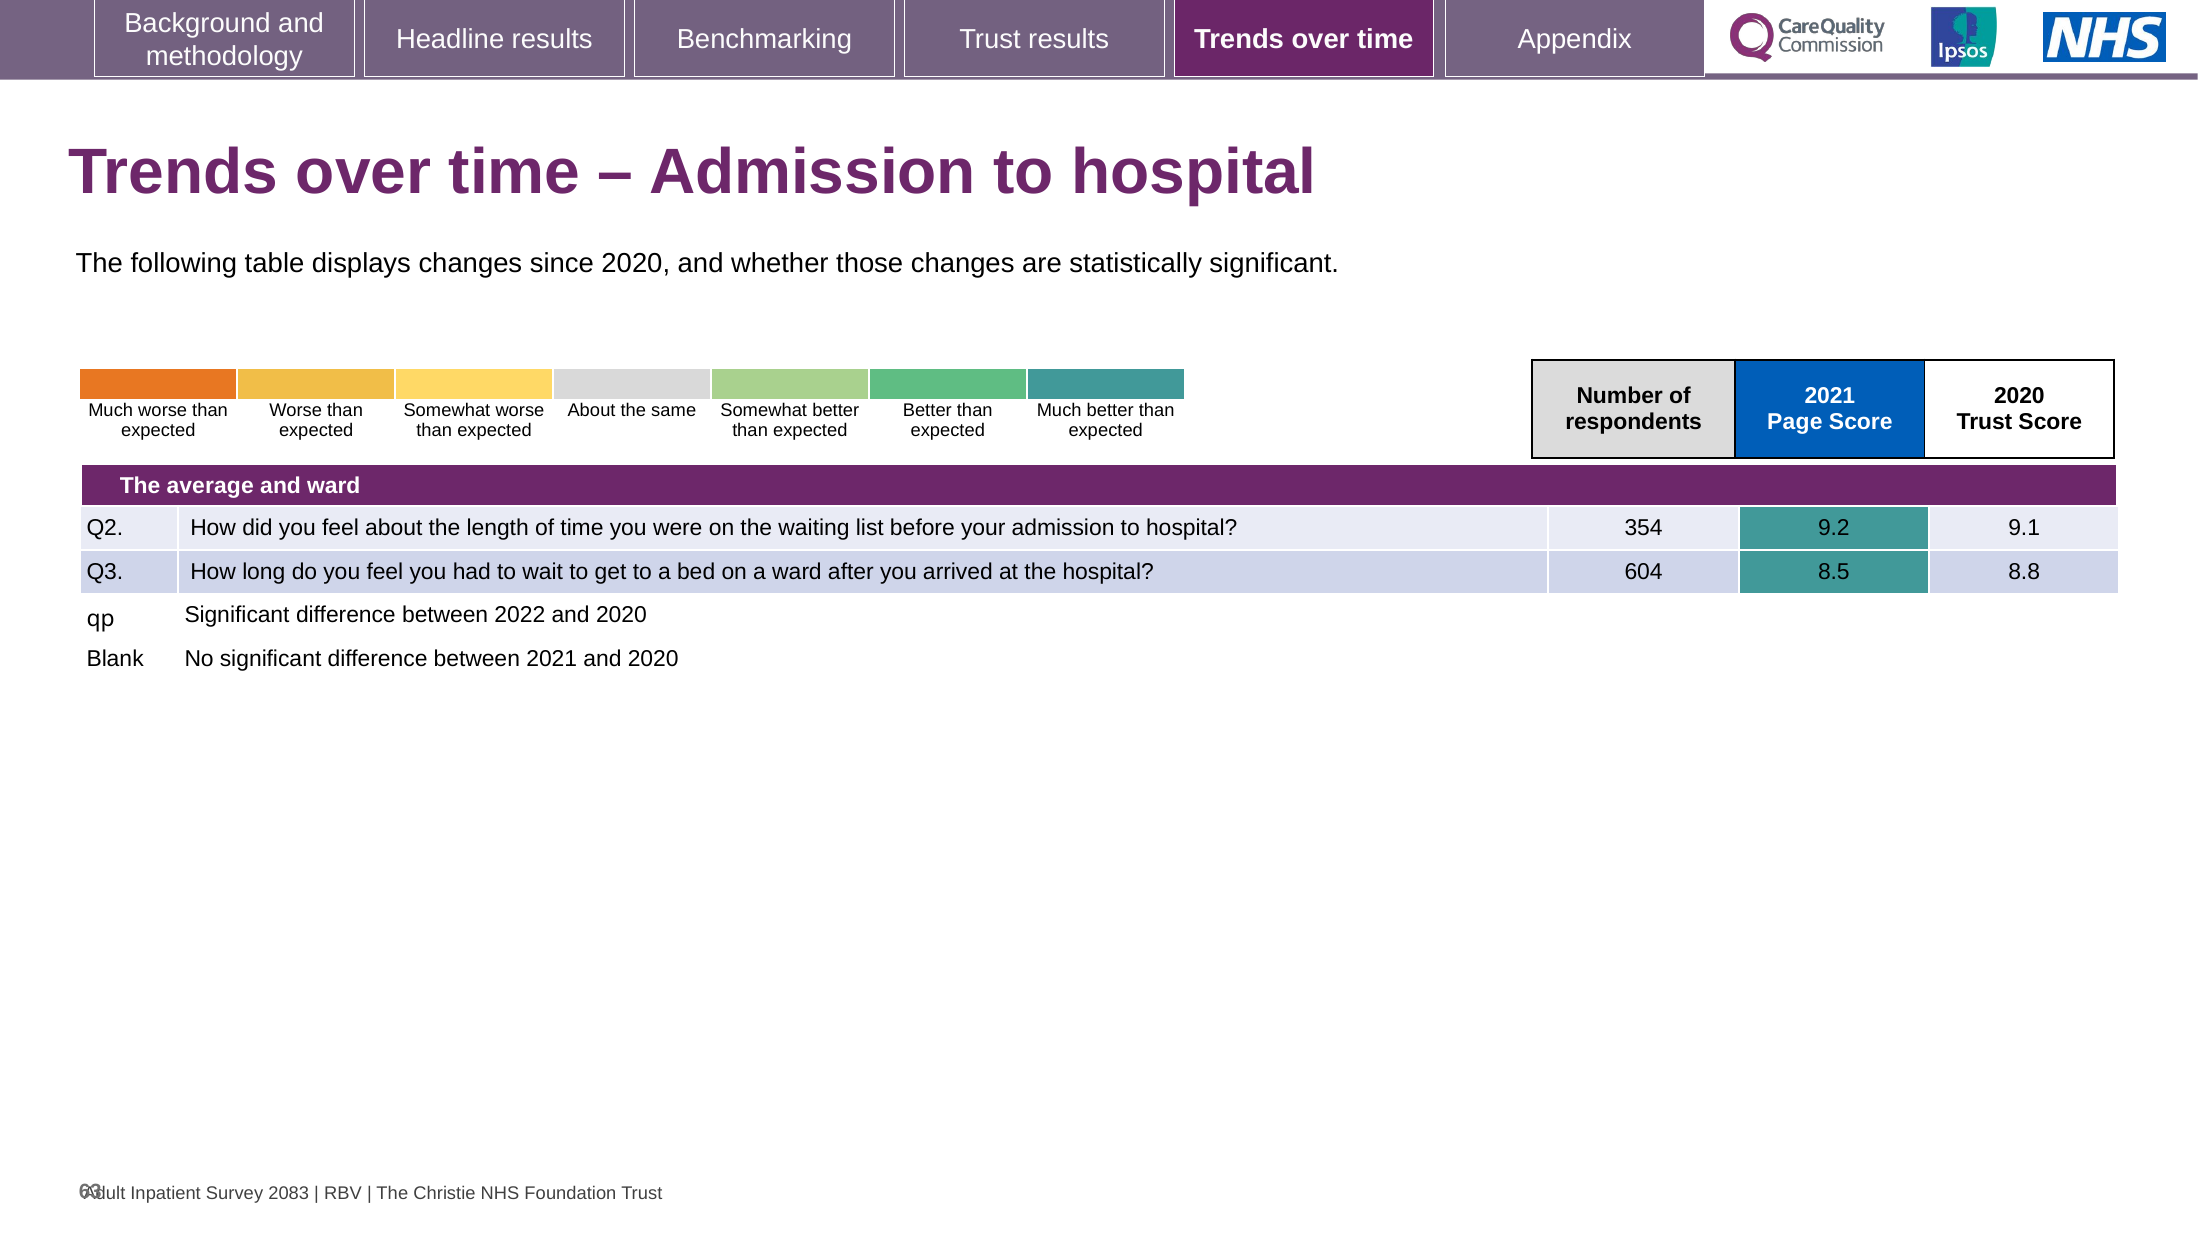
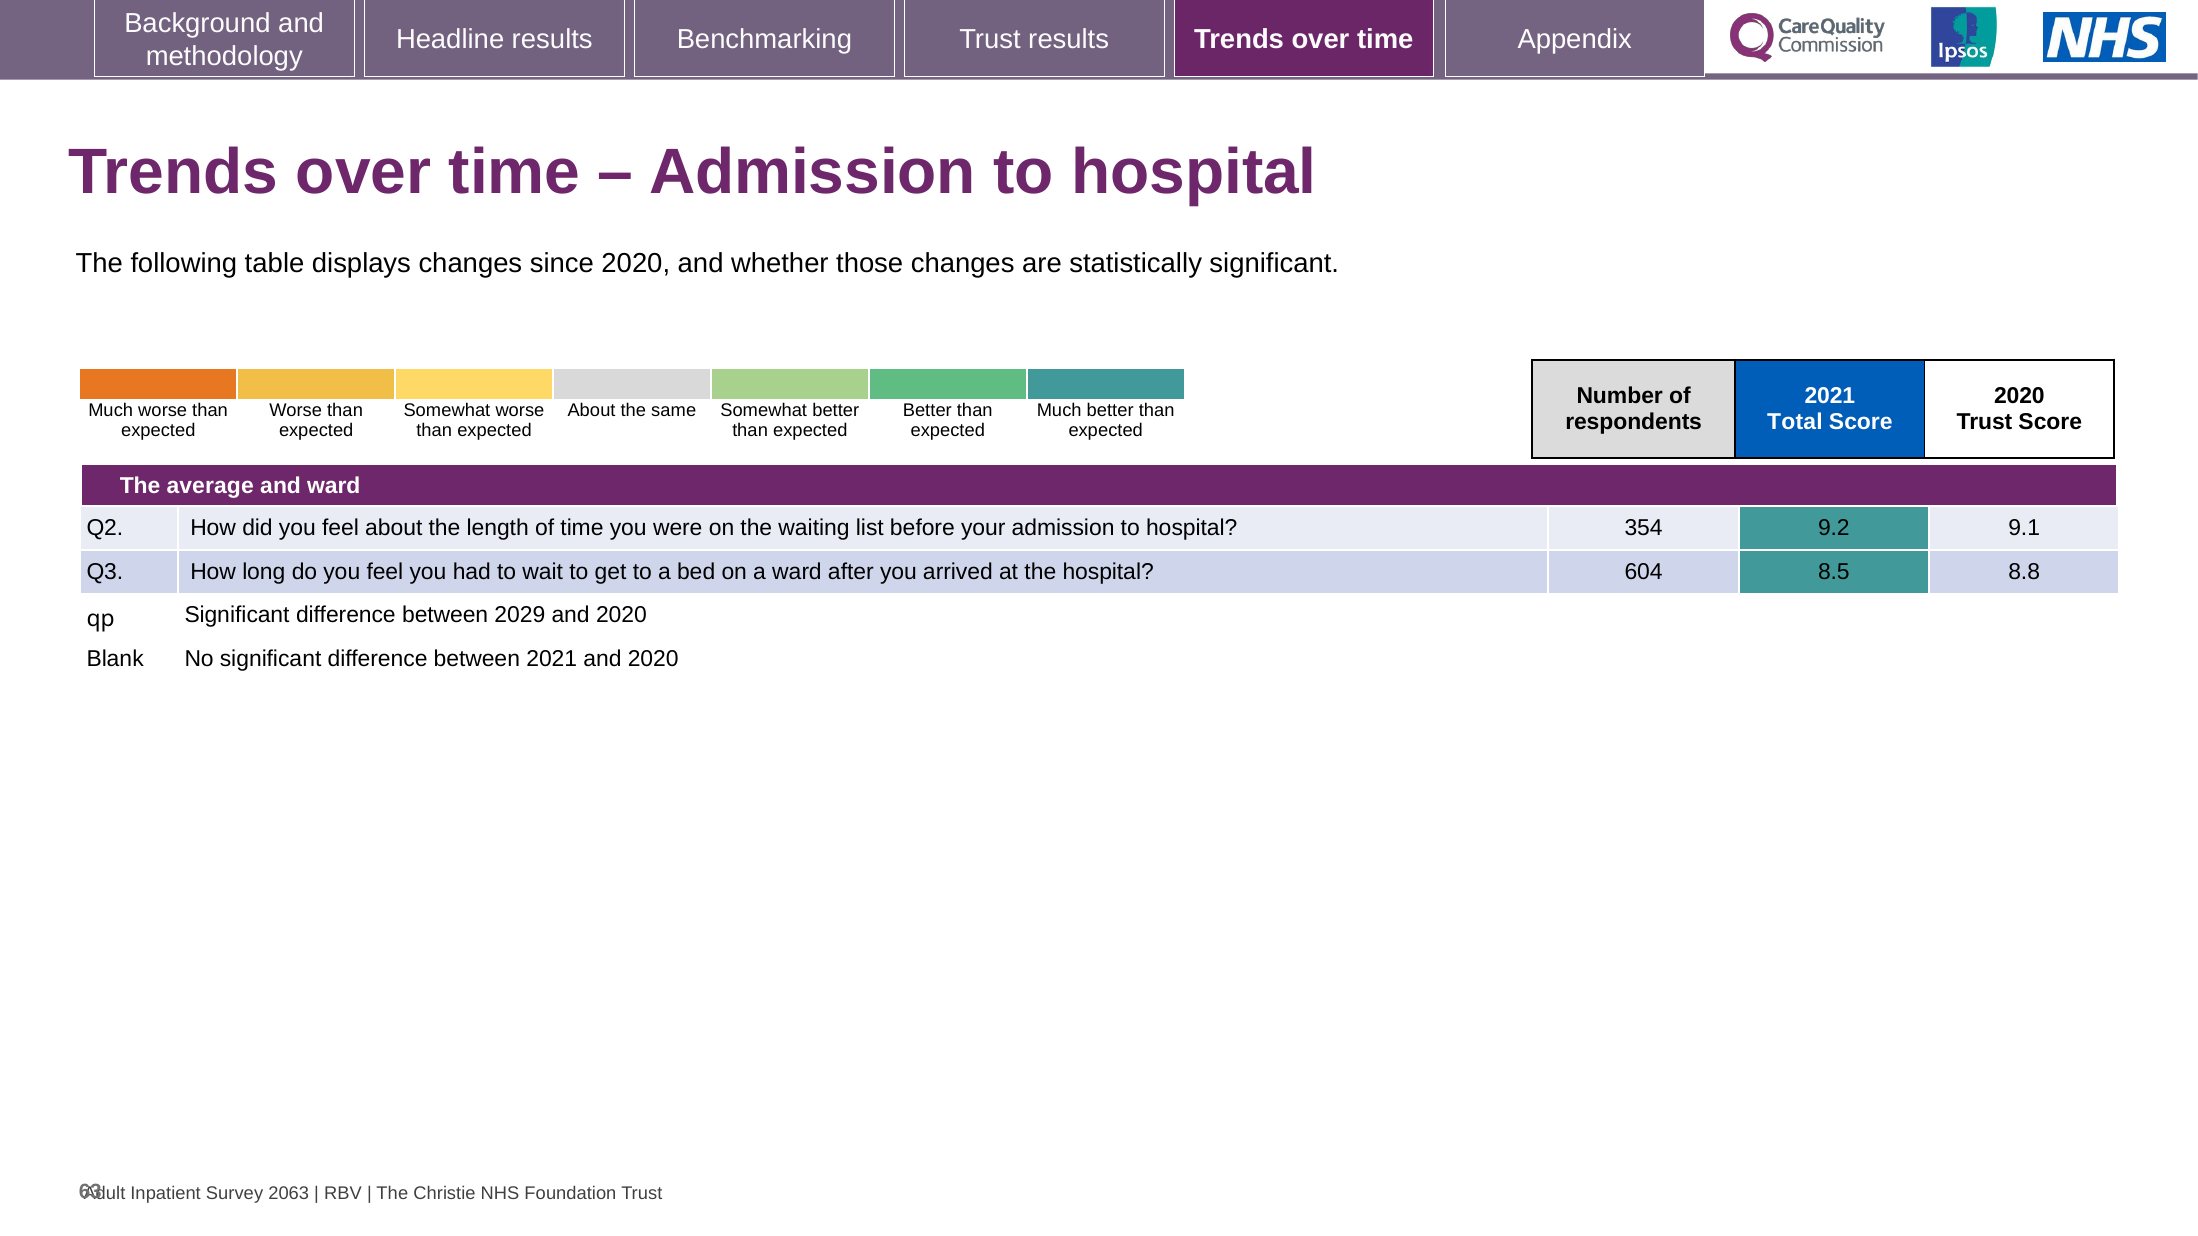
Page: Page -> Total
2022: 2022 -> 2029
2083: 2083 -> 2063
